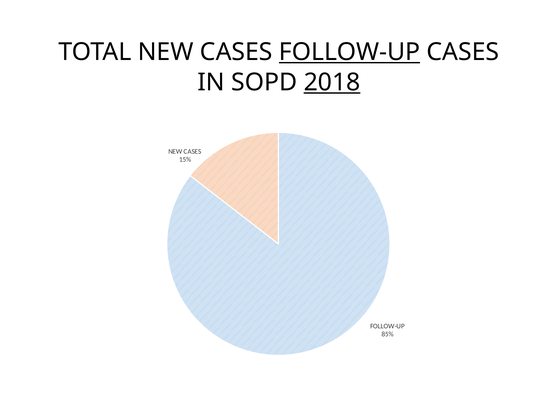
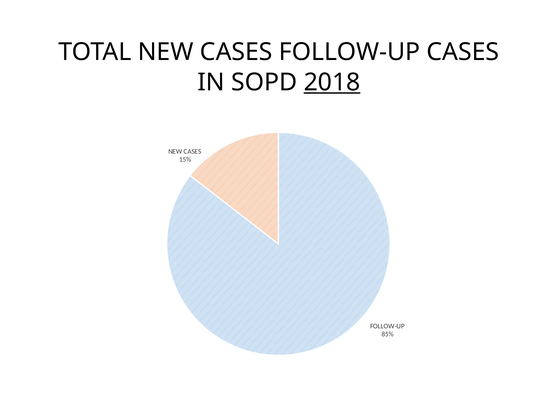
FOLLOW-UP at (350, 52) underline: present -> none
